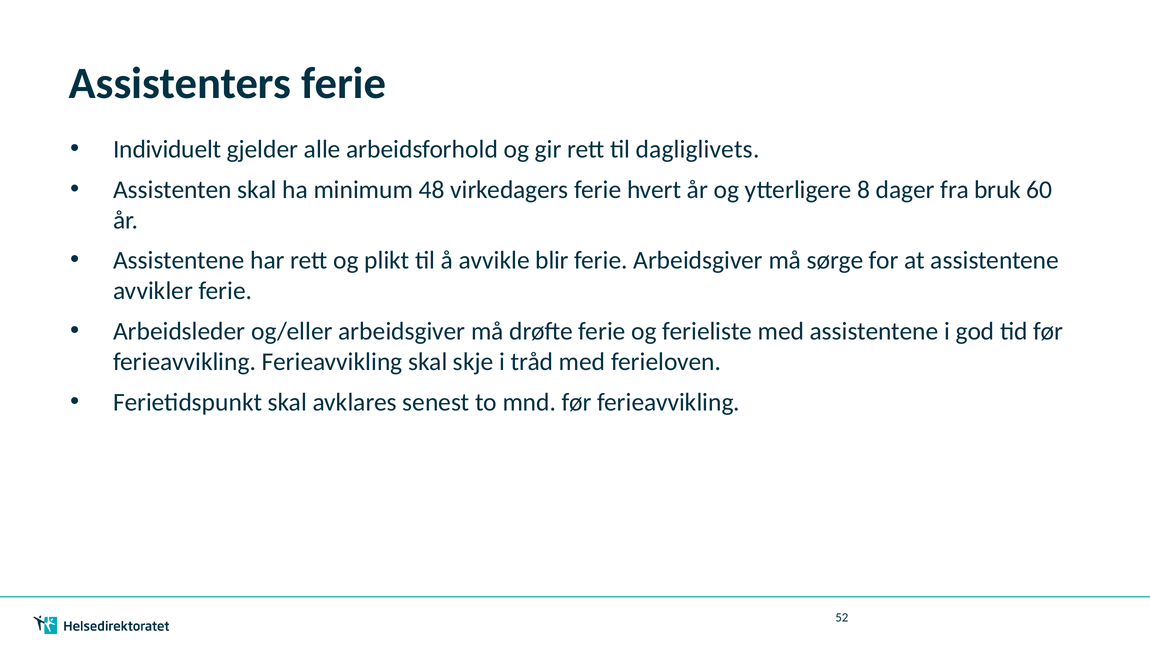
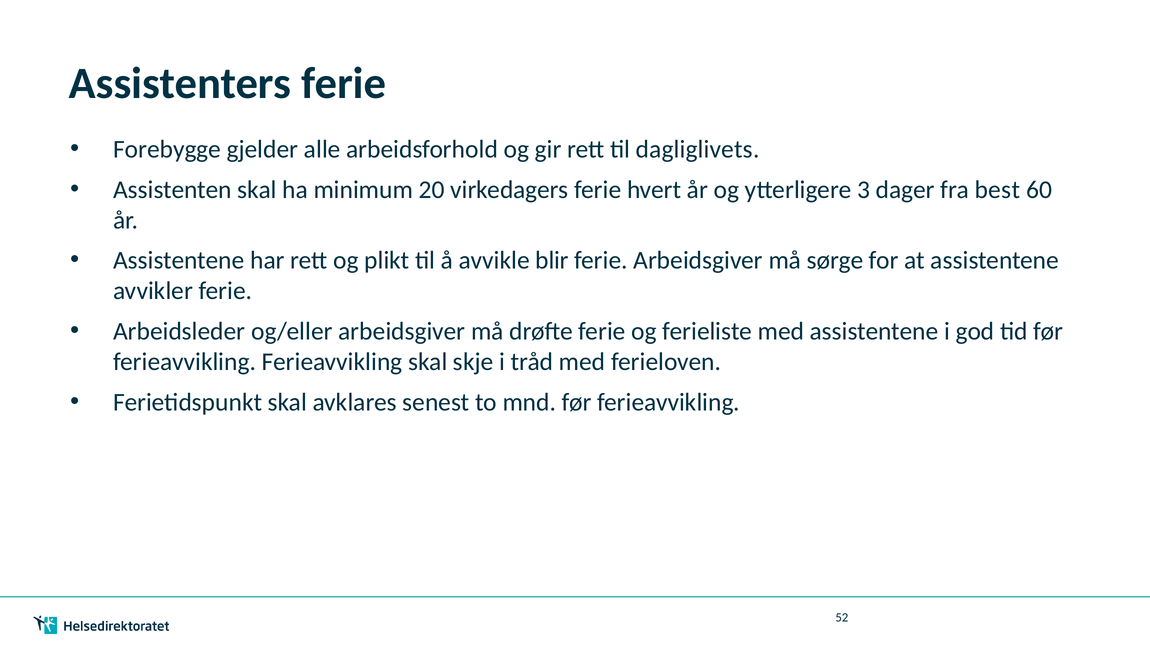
Individuelt: Individuelt -> Forebygge
48: 48 -> 20
8: 8 -> 3
bruk: bruk -> best
